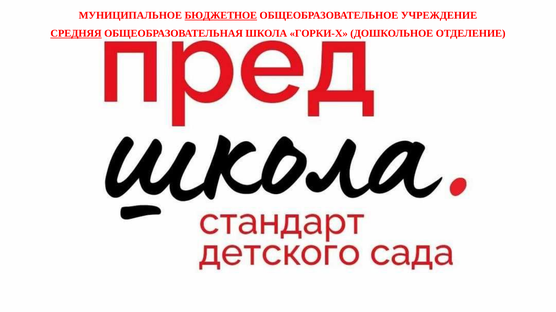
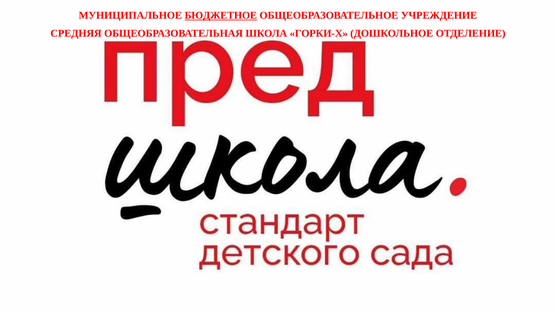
СРЕДНЯЯ underline: present -> none
